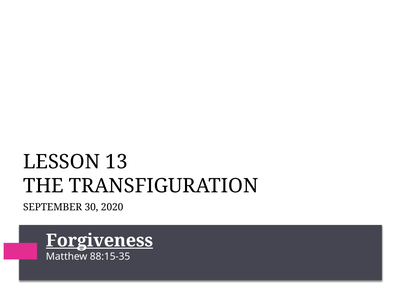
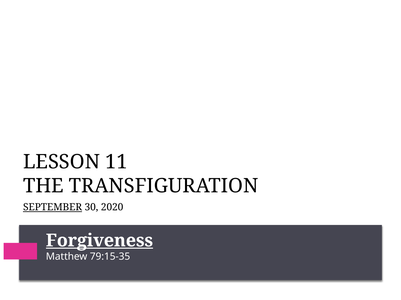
13: 13 -> 11
SEPTEMBER underline: none -> present
88:15-35: 88:15-35 -> 79:15-35
